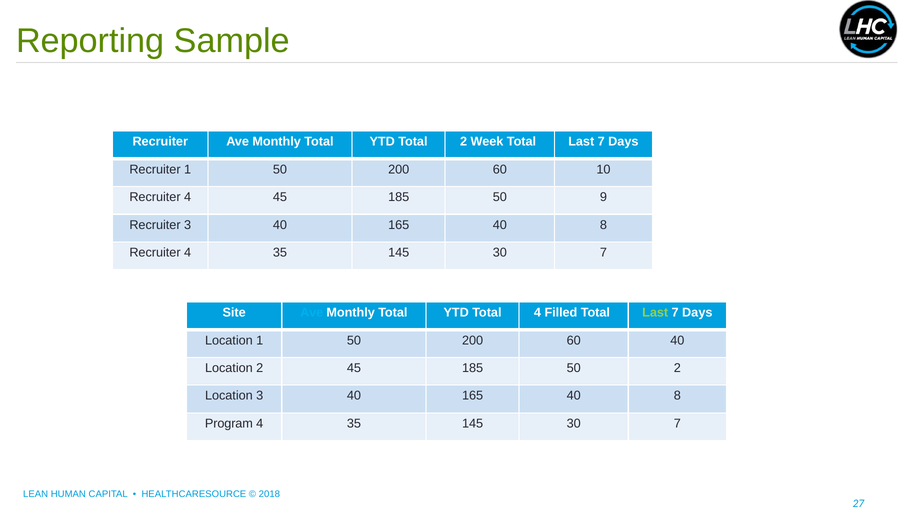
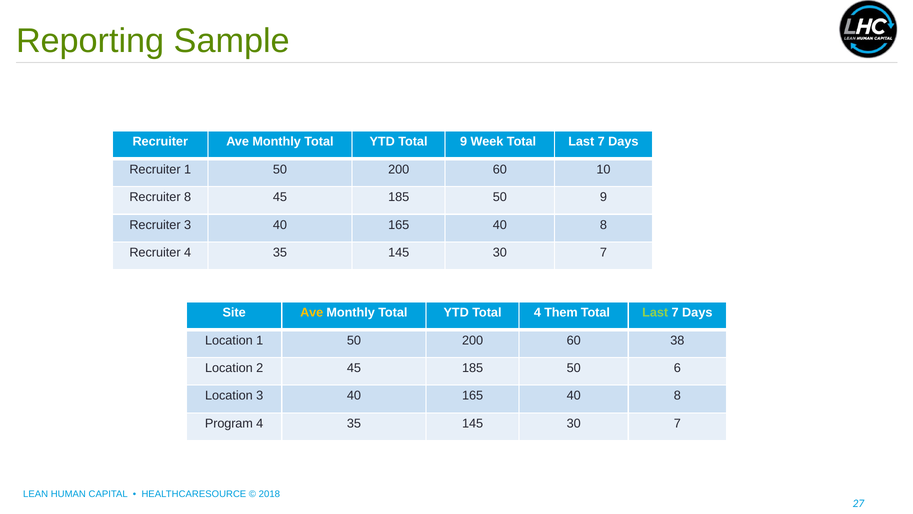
Total 2: 2 -> 9
4 at (188, 197): 4 -> 8
Ave at (312, 313) colour: light blue -> yellow
Filled: Filled -> Them
60 40: 40 -> 38
50 2: 2 -> 6
